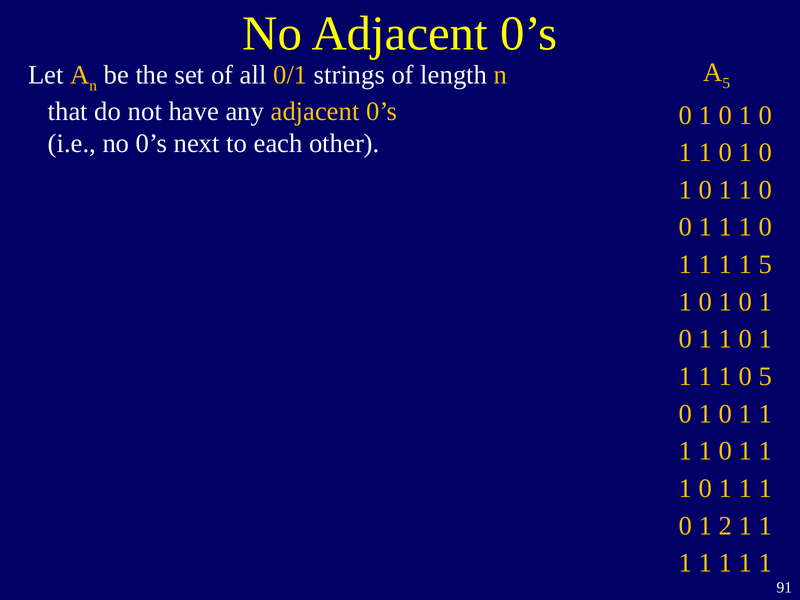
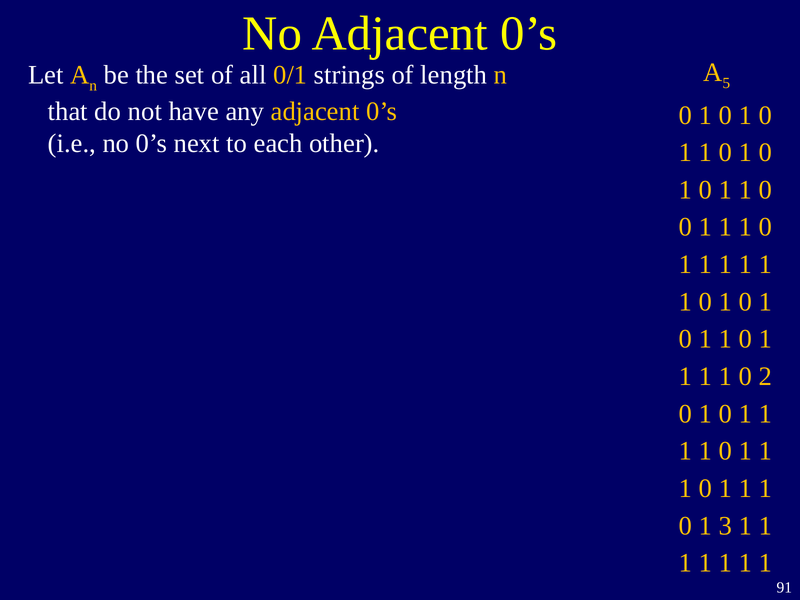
5 at (765, 264): 5 -> 1
0 5: 5 -> 2
2: 2 -> 3
